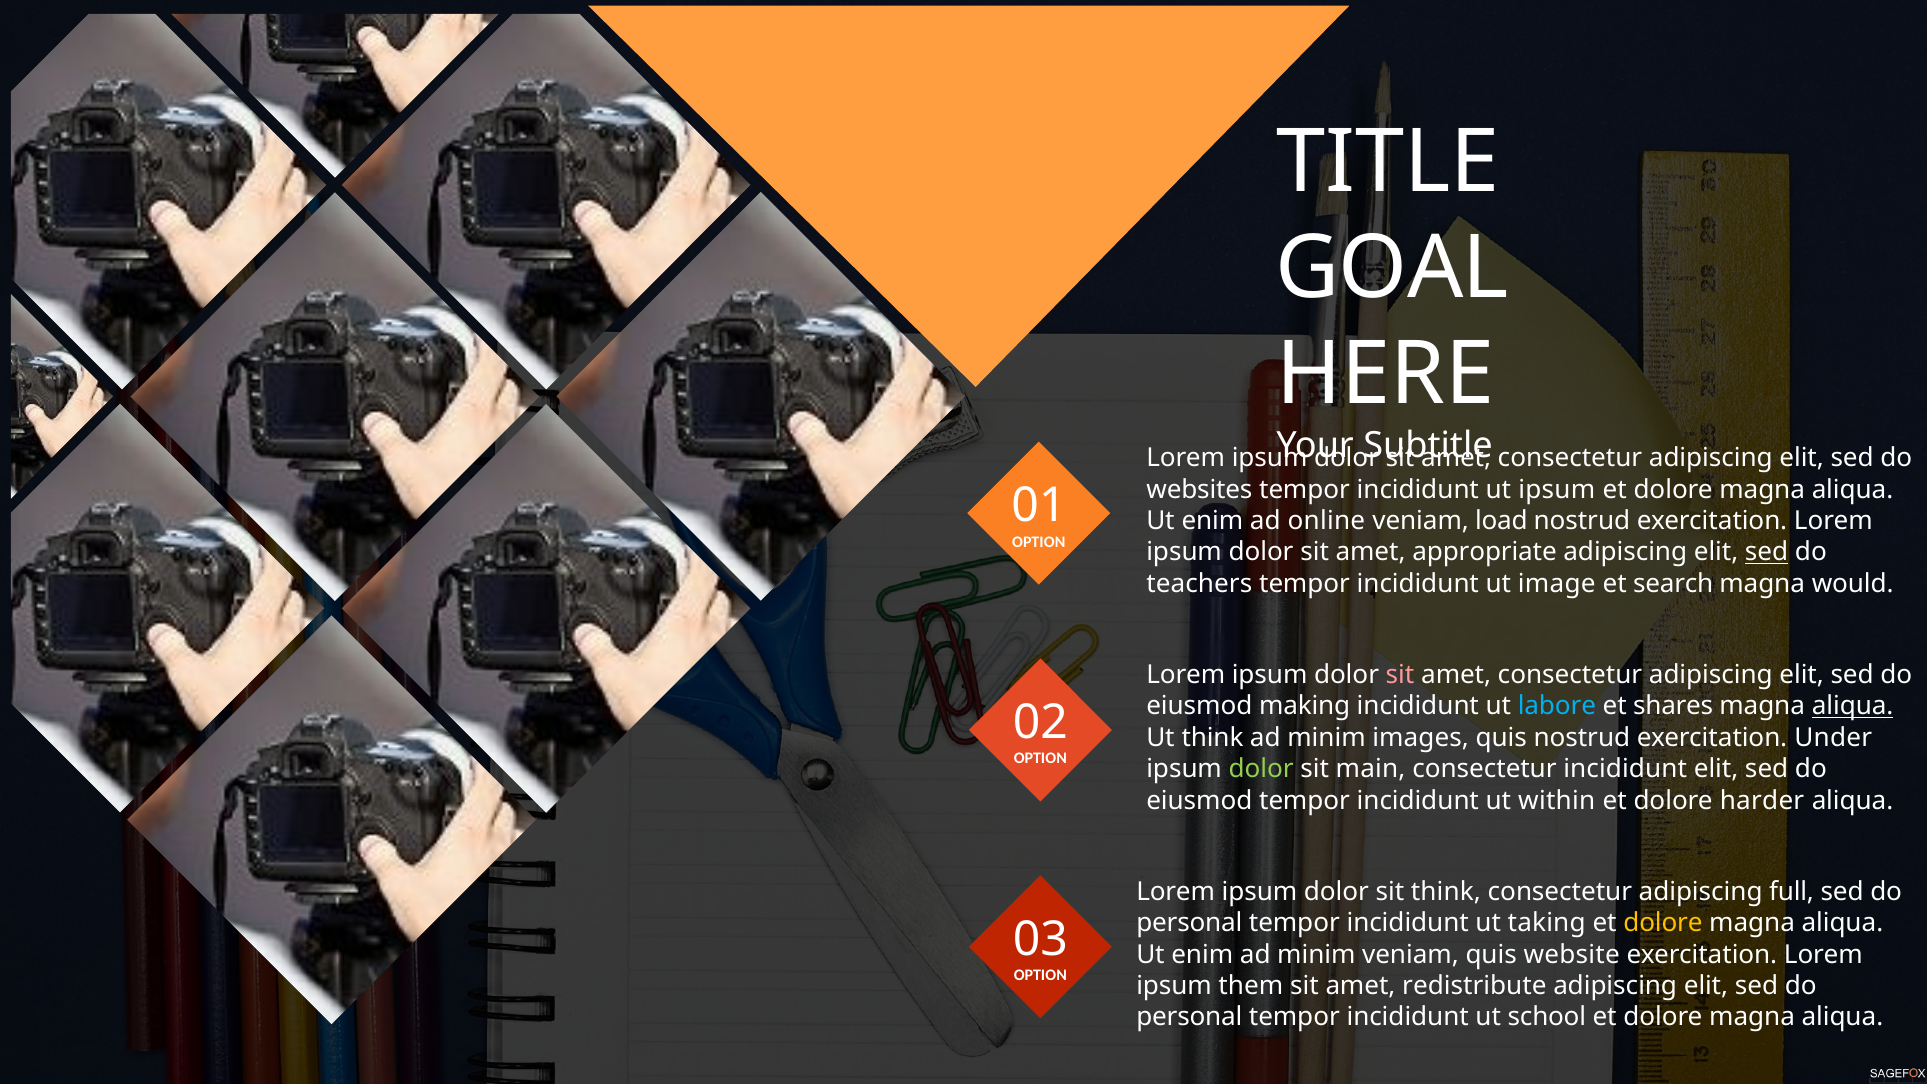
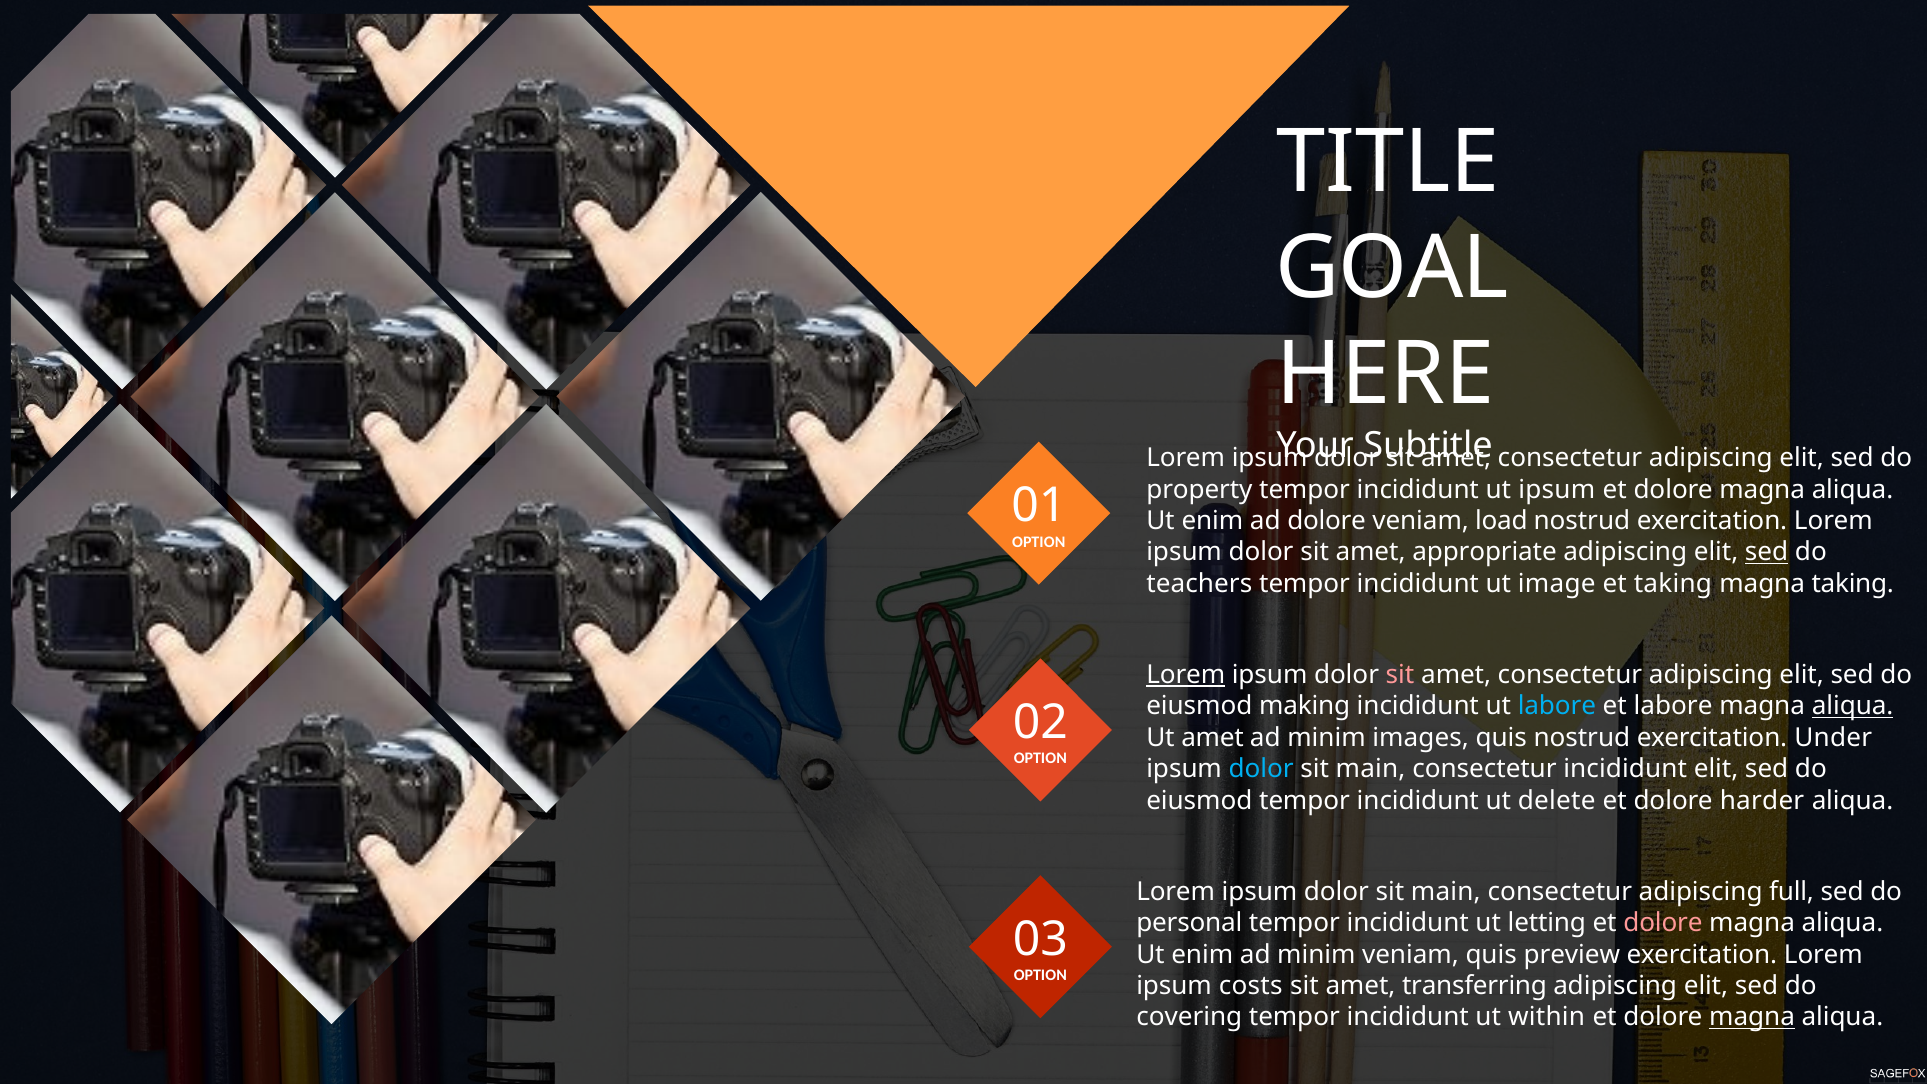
websites: websites -> property
ad online: online -> dolore
et search: search -> taking
magna would: would -> taking
Lorem at (1186, 675) underline: none -> present
et shares: shares -> labore
Ut think: think -> amet
dolor at (1261, 769) colour: light green -> light blue
within: within -> delete
think at (1446, 892): think -> main
taking: taking -> letting
dolore at (1663, 923) colour: yellow -> pink
website: website -> preview
them: them -> costs
redistribute: redistribute -> transferring
personal at (1189, 1017): personal -> covering
school: school -> within
magna at (1752, 1017) underline: none -> present
